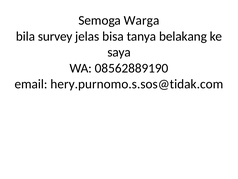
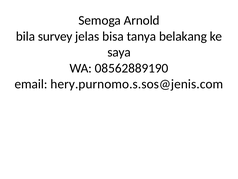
Warga: Warga -> Arnold
hery.purnomo.s.sos@tidak.com: hery.purnomo.s.sos@tidak.com -> hery.purnomo.s.sos@jenis.com
